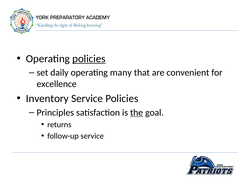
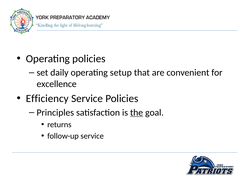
policies at (89, 59) underline: present -> none
many: many -> setup
Inventory: Inventory -> Efficiency
